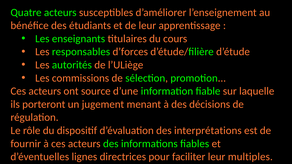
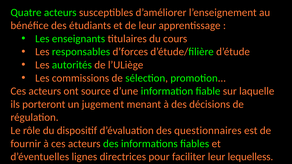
interprétations: interprétations -> questionnaires
multiples: multiples -> lequelless
